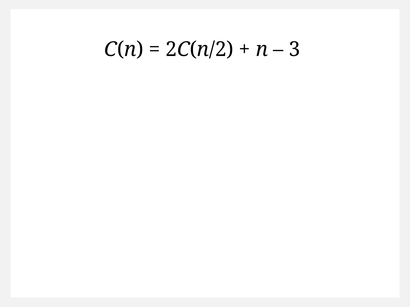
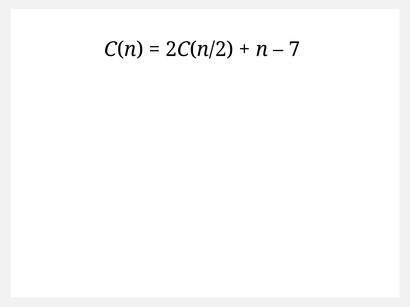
3: 3 -> 7
